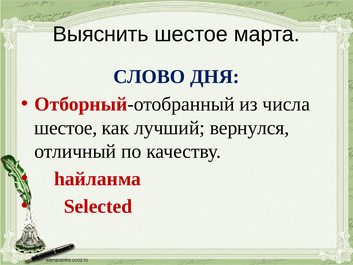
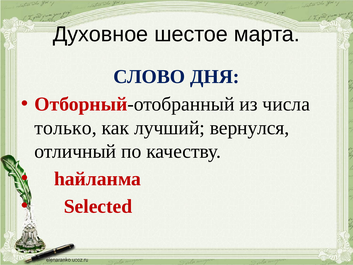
Выяснить: Выяснить -> Духовное
шестое at (66, 128): шестое -> только
